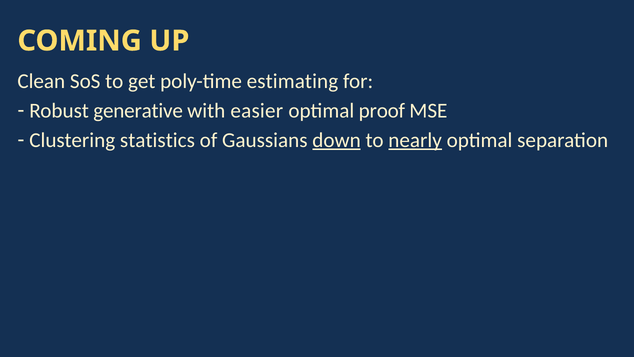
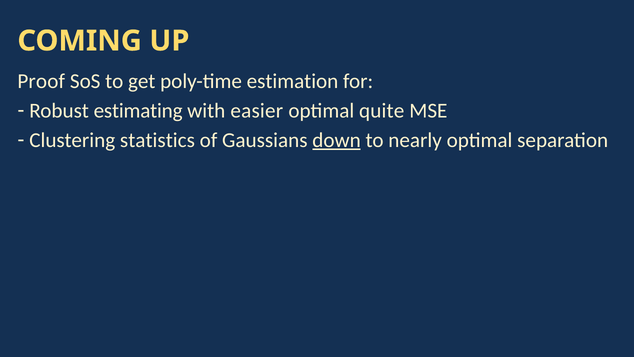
Clean: Clean -> Proof
estimating: estimating -> estimation
generative: generative -> estimating
proof: proof -> quite
nearly underline: present -> none
